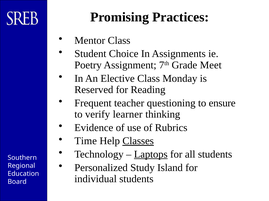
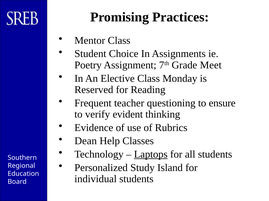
learner: learner -> evident
Time: Time -> Dean
Classes underline: present -> none
